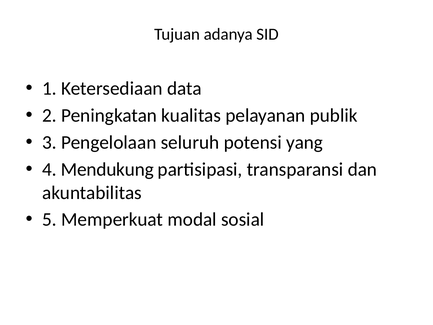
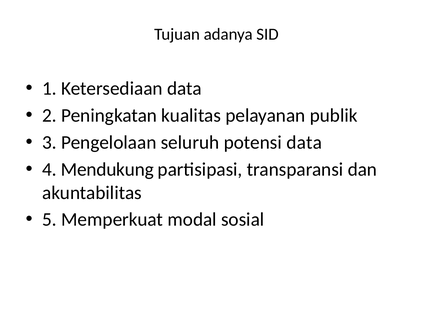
potensi yang: yang -> data
